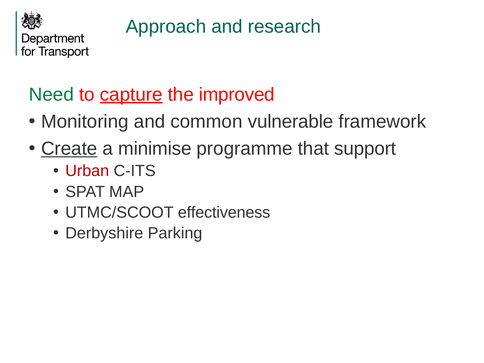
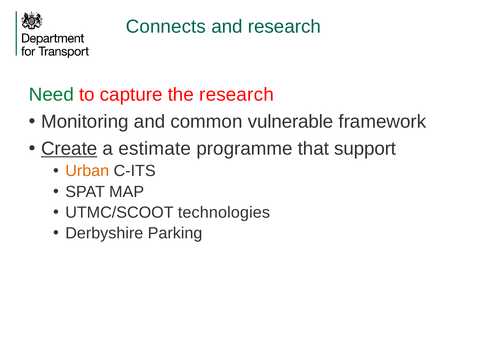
Approach: Approach -> Connects
capture underline: present -> none
the improved: improved -> research
minimise: minimise -> estimate
Urban colour: red -> orange
effectiveness: effectiveness -> technologies
